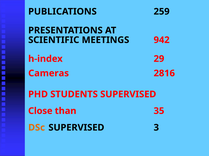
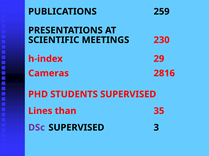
942: 942 -> 230
Close: Close -> Lines
DSc colour: orange -> purple
